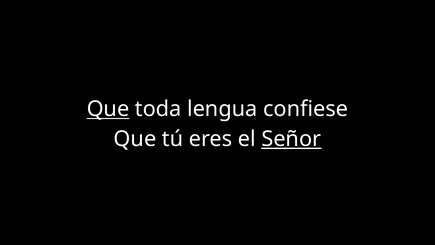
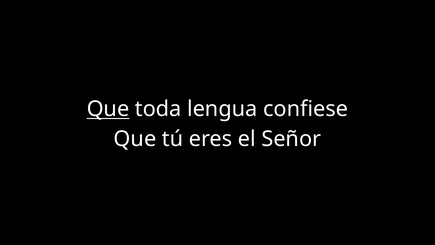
Señor underline: present -> none
